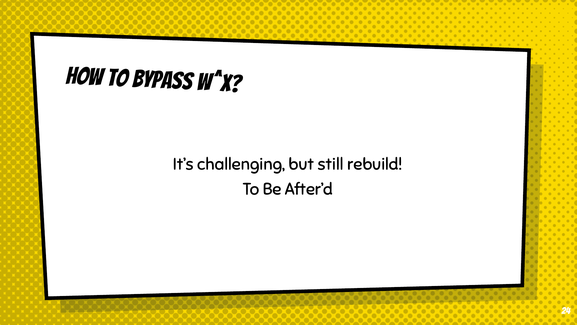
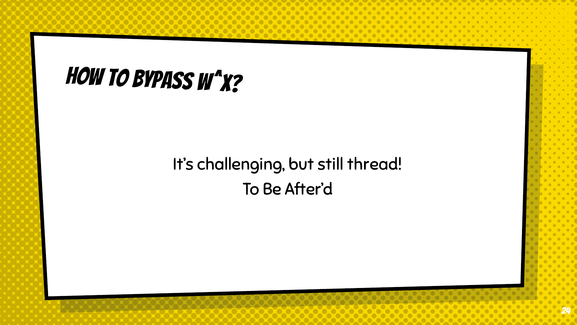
rebuild: rebuild -> thread
